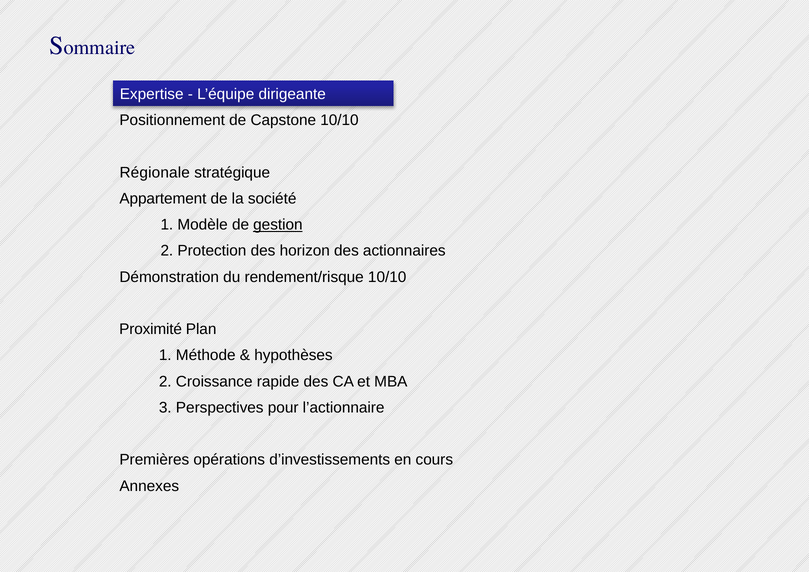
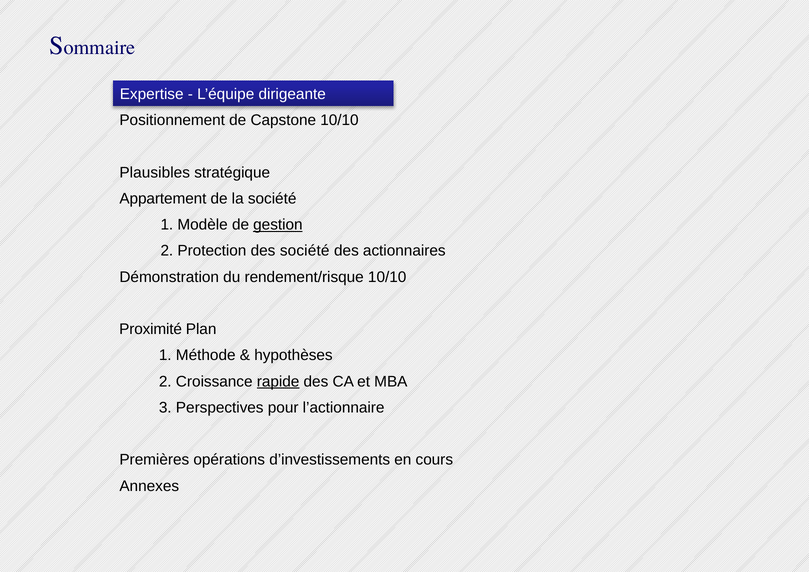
Régionale: Régionale -> Plausibles
des horizon: horizon -> société
rapide underline: none -> present
